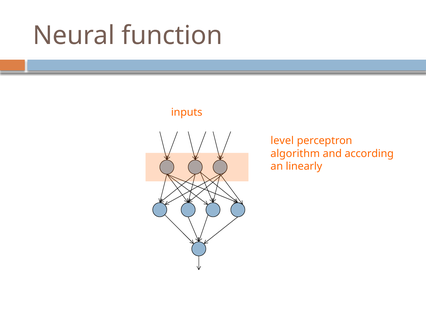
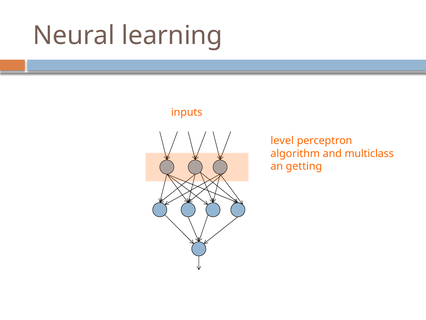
function: function -> learning
according: according -> multiclass
linearly: linearly -> getting
